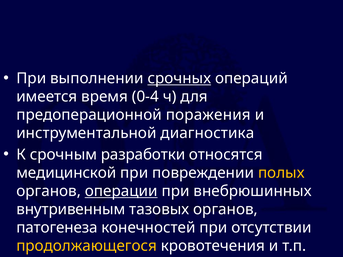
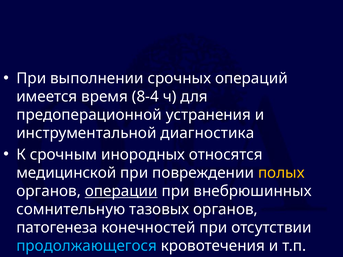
срочных underline: present -> none
0-4: 0-4 -> 8-4
поражения: поражения -> устранения
разработки: разработки -> инородных
внутривенным: внутривенным -> сомнительную
продолжающегося colour: yellow -> light blue
